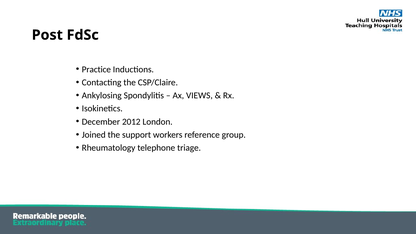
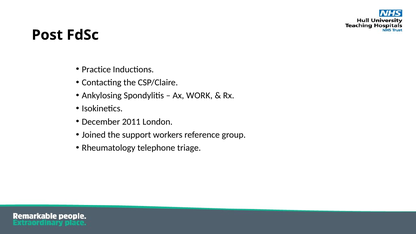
VIEWS: VIEWS -> WORK
2012: 2012 -> 2011
